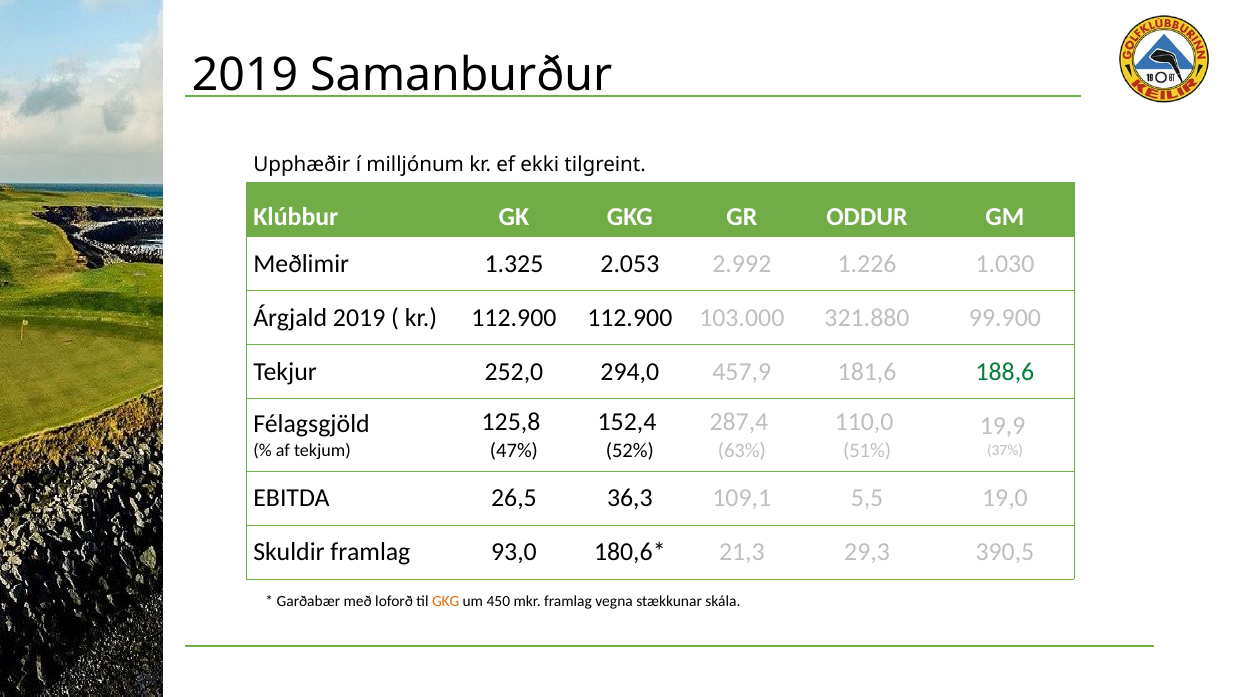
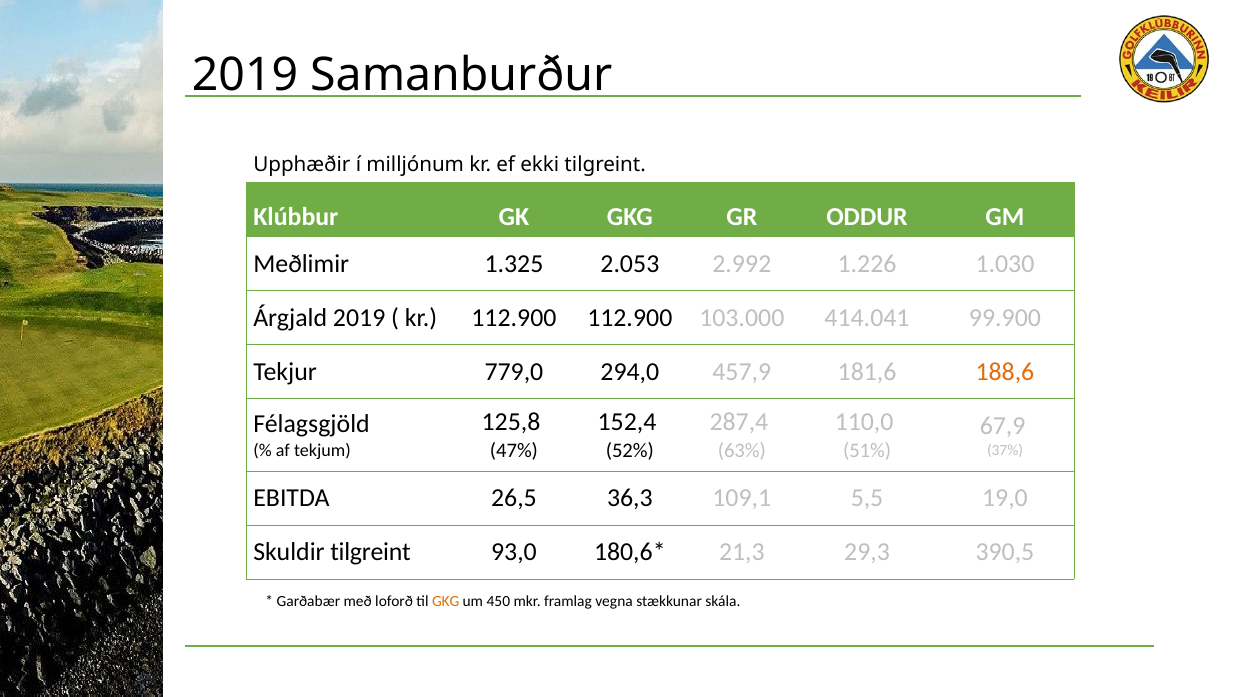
321.880: 321.880 -> 414.041
252,0: 252,0 -> 779,0
188,6 colour: green -> orange
19,9: 19,9 -> 67,9
Skuldir framlag: framlag -> tilgreint
